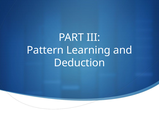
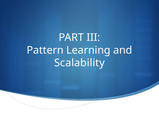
Deduction: Deduction -> Scalability
